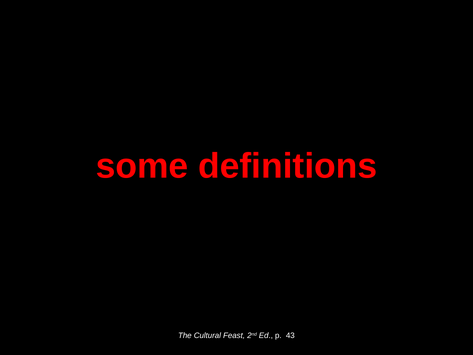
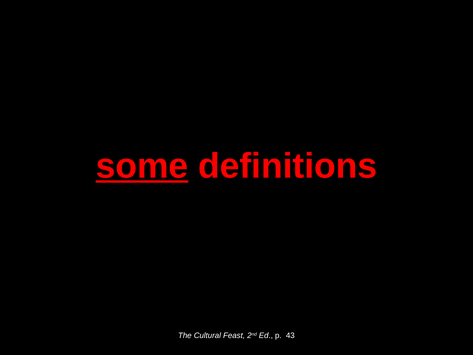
some underline: none -> present
